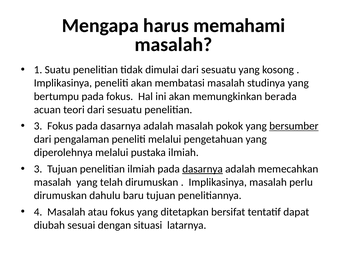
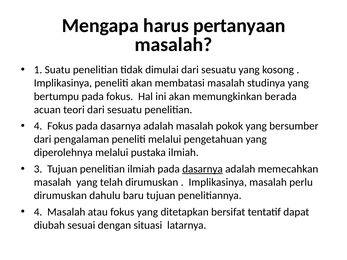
memahami: memahami -> pertanyaan
3 at (38, 126): 3 -> 4
bersumber underline: present -> none
